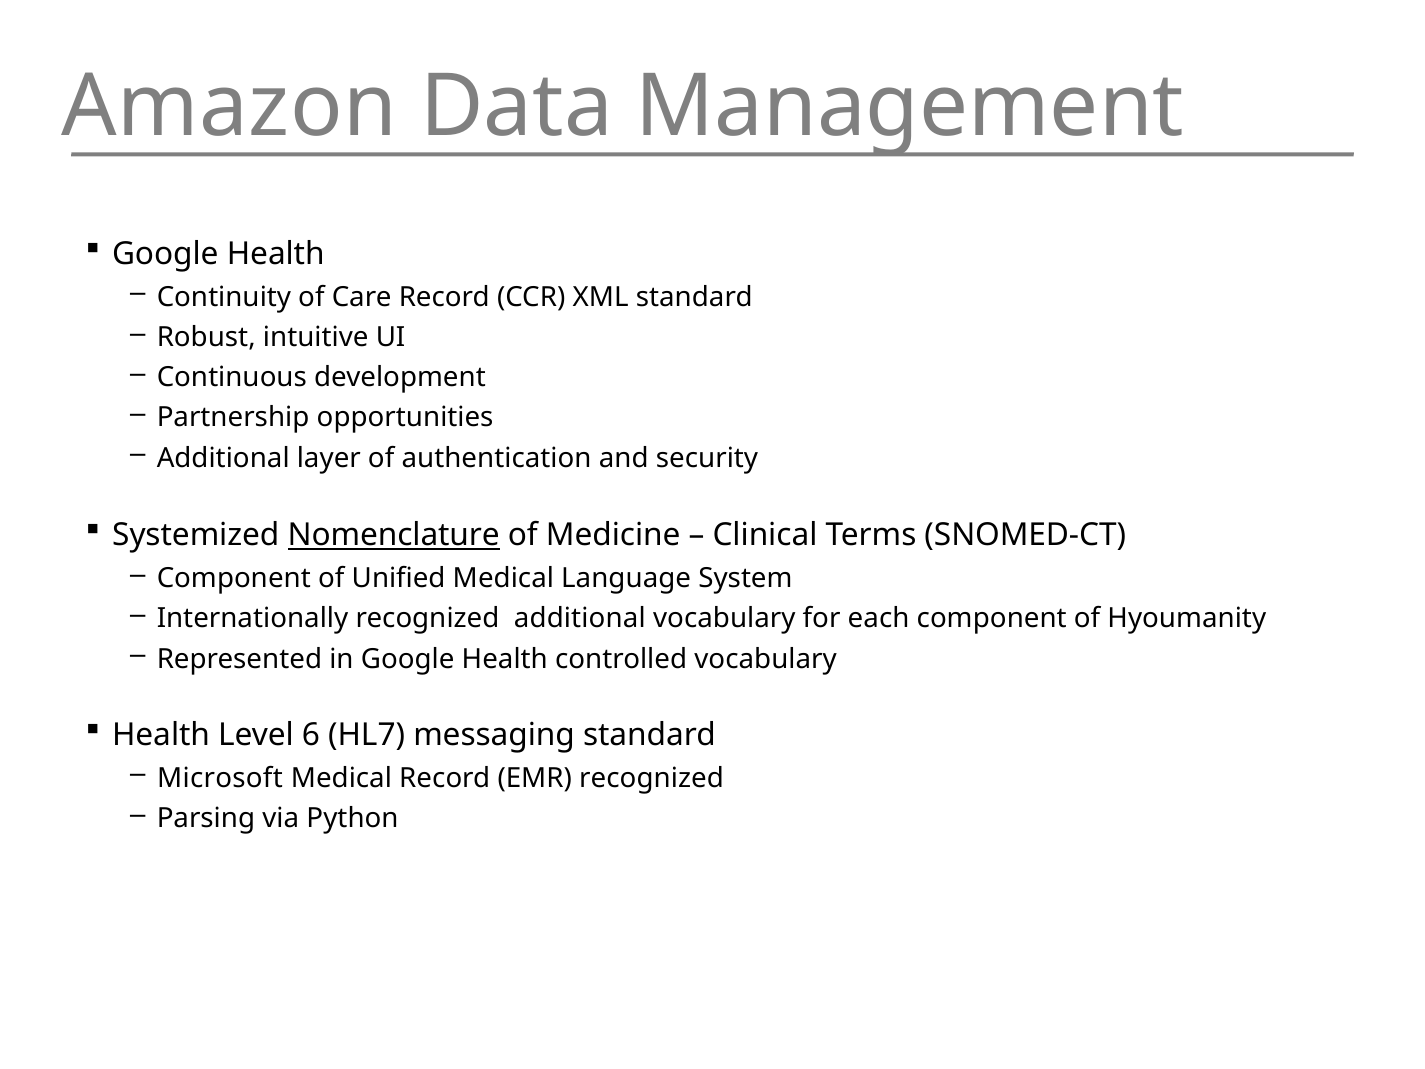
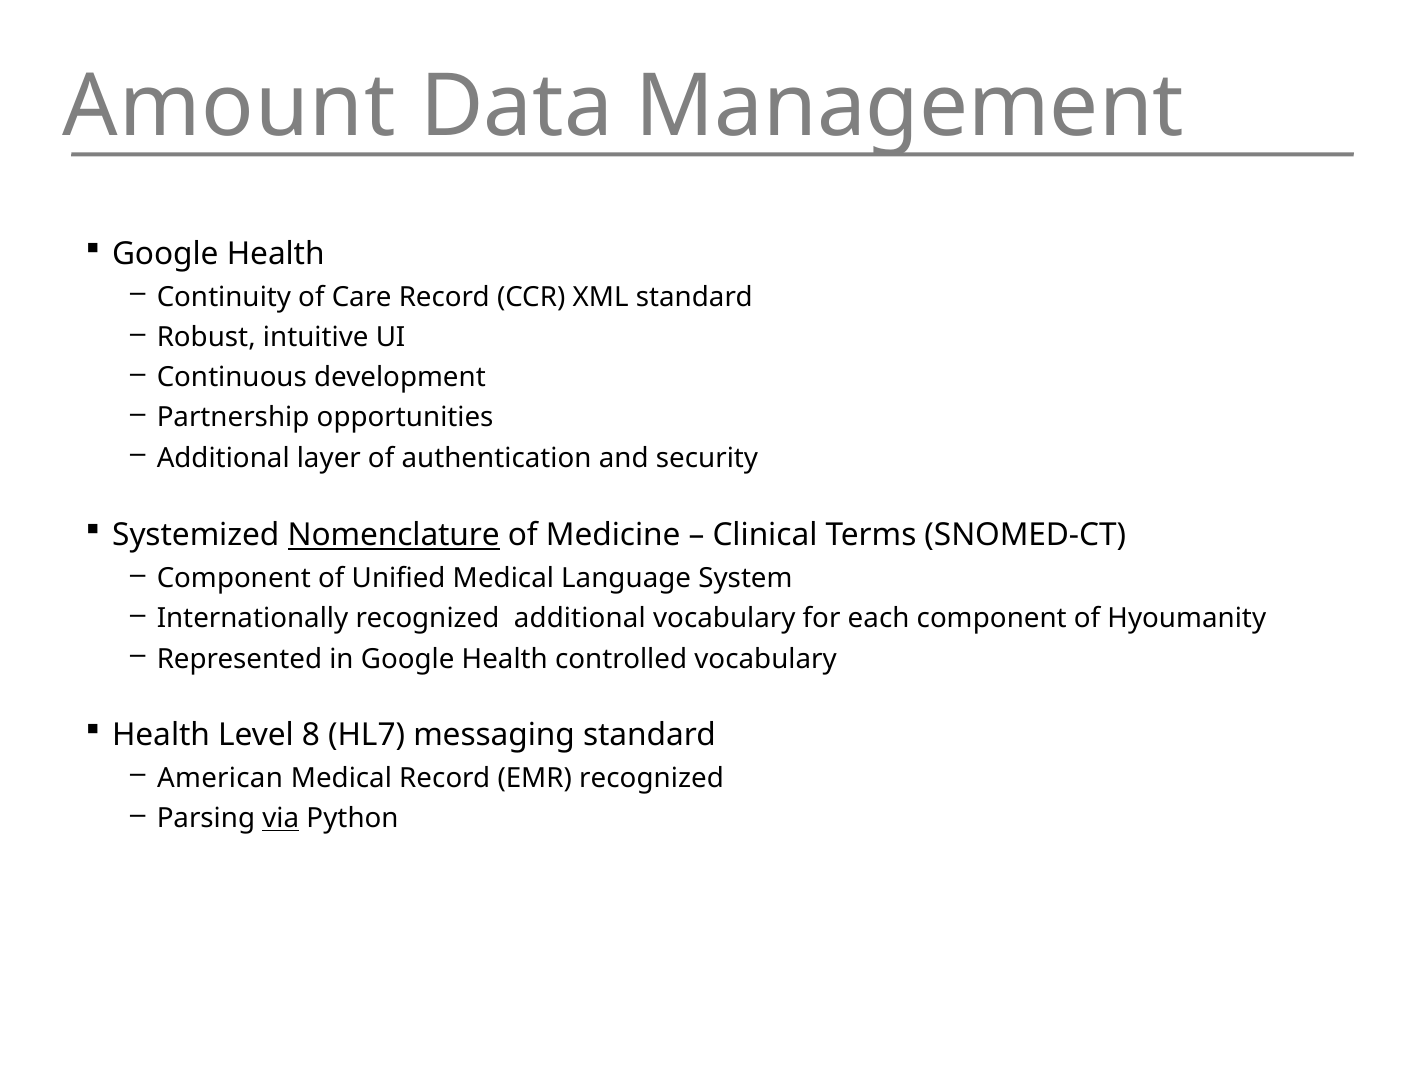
Amazon: Amazon -> Amount
6: 6 -> 8
Microsoft: Microsoft -> American
via underline: none -> present
